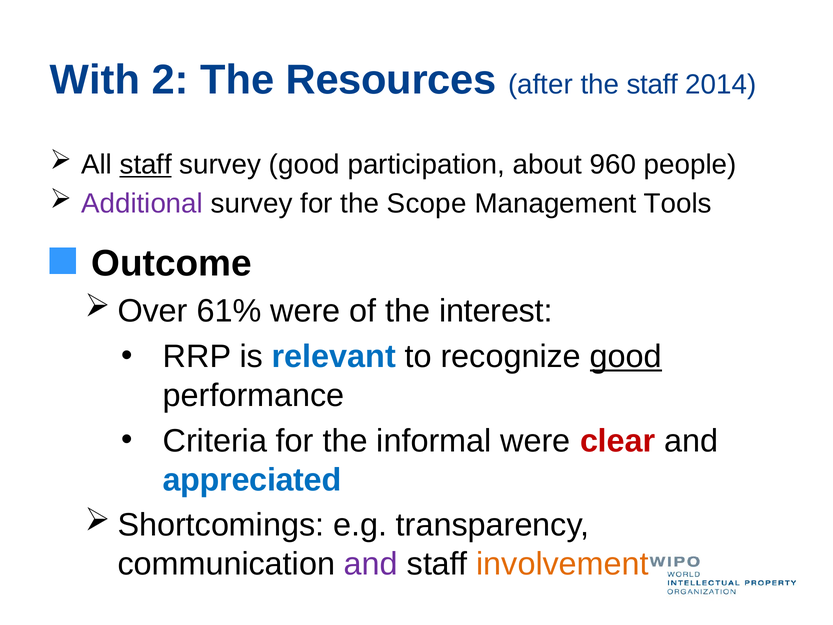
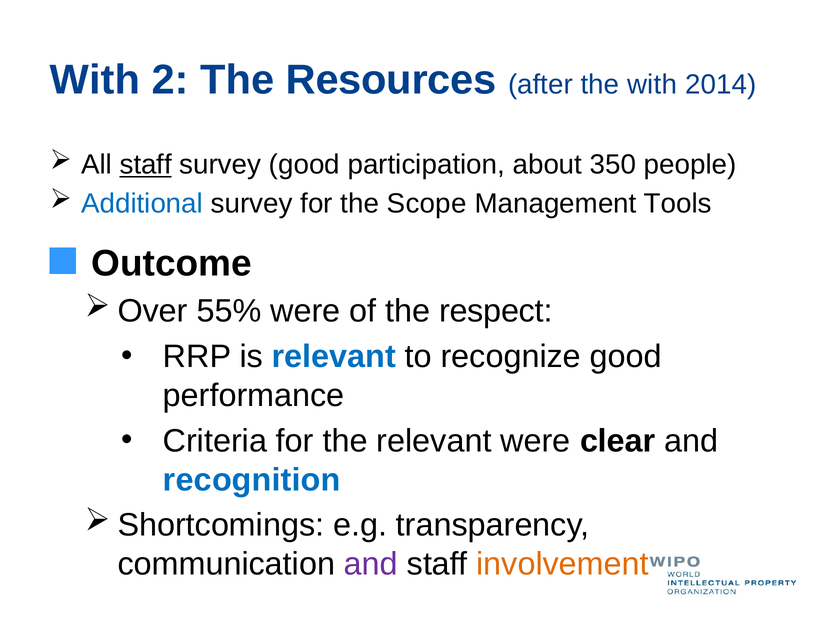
the staff: staff -> with
960: 960 -> 350
Additional colour: purple -> blue
61%: 61% -> 55%
interest: interest -> respect
good at (626, 357) underline: present -> none
the informal: informal -> relevant
clear colour: red -> black
appreciated: appreciated -> recognition
